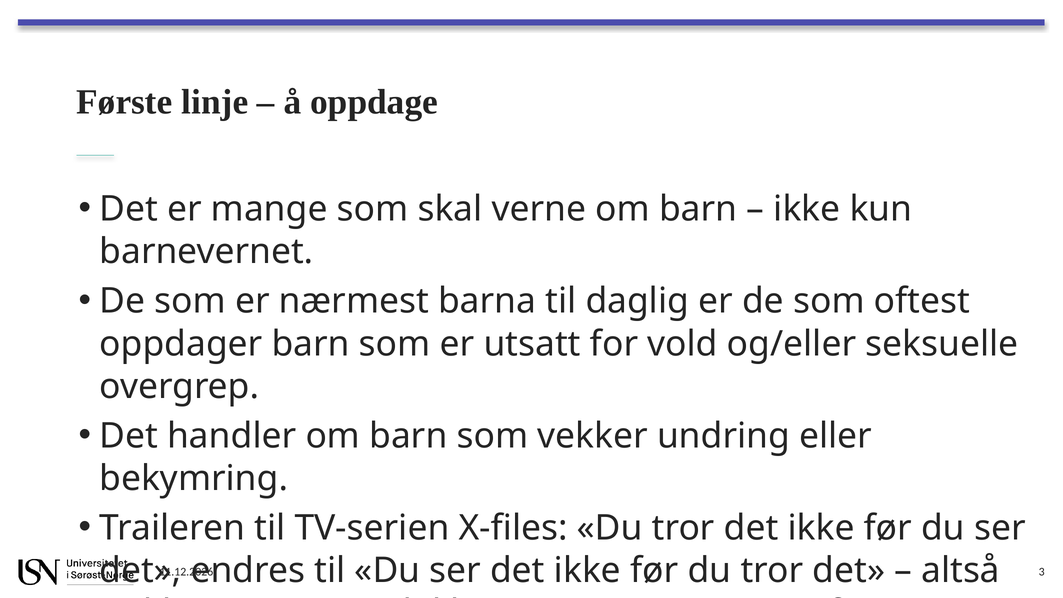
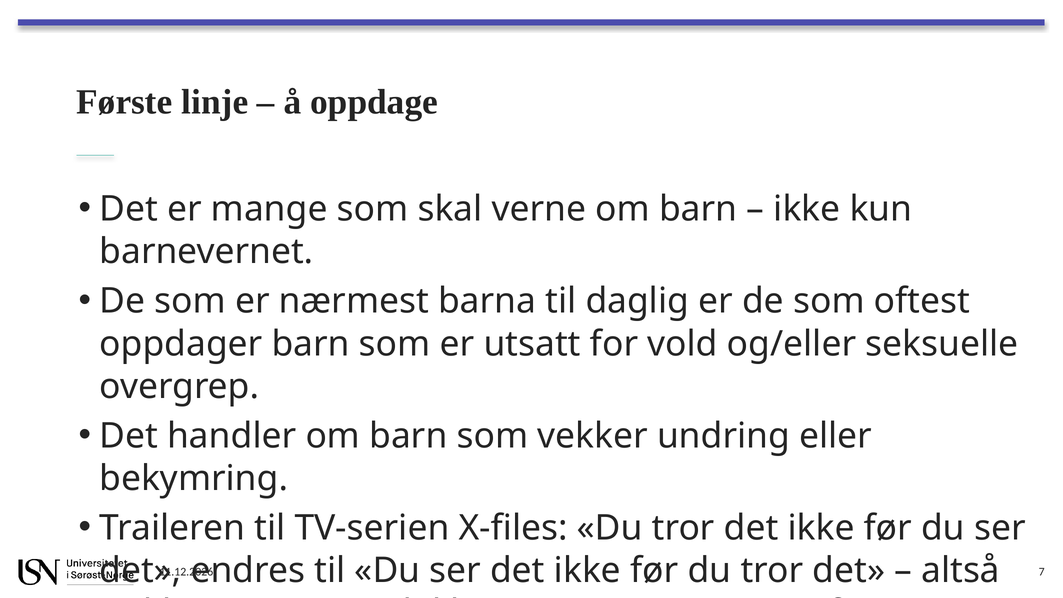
3: 3 -> 7
